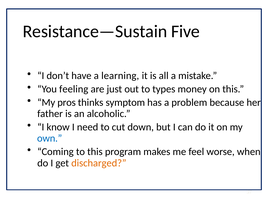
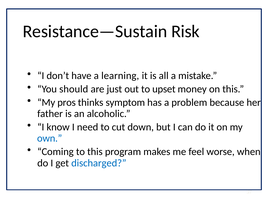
Five: Five -> Risk
feeling: feeling -> should
types: types -> upset
discharged colour: orange -> blue
